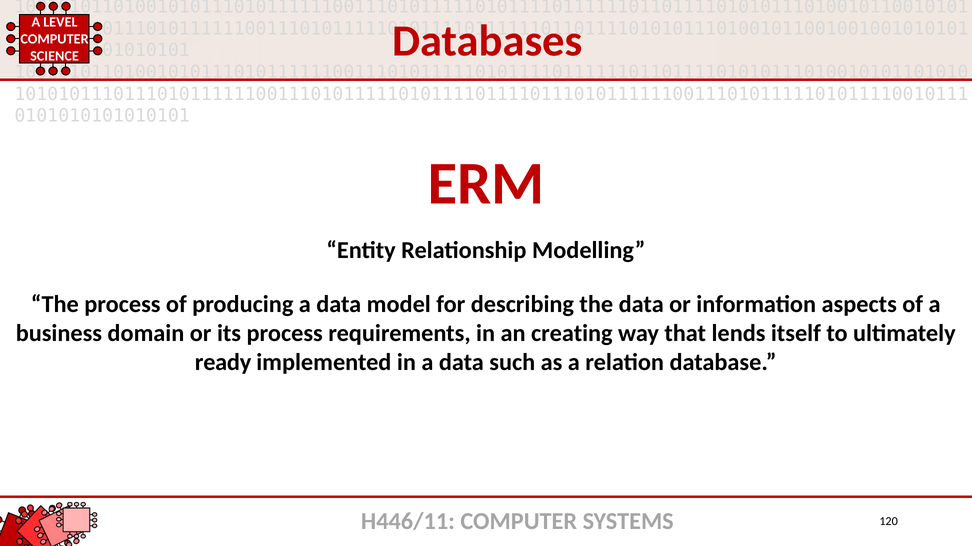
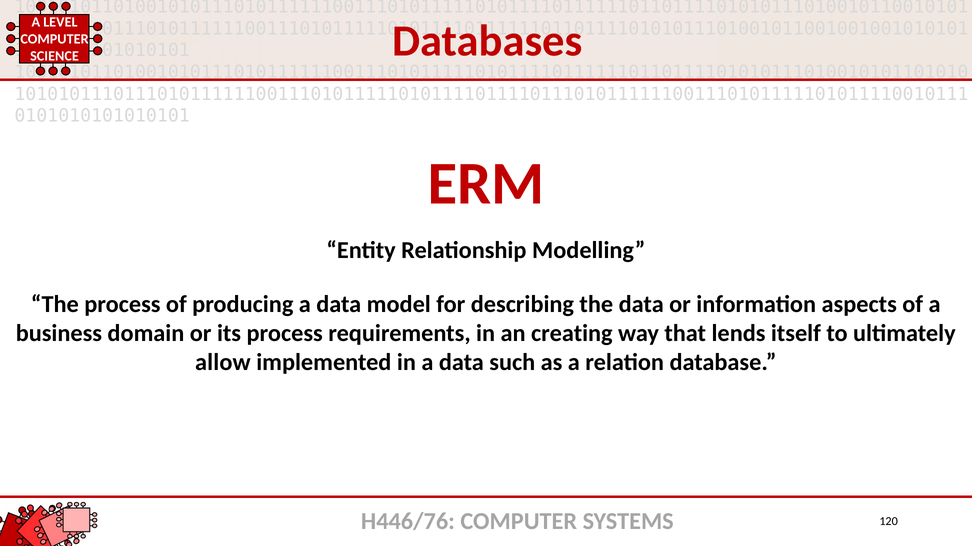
ready: ready -> allow
H446/11: H446/11 -> H446/76
